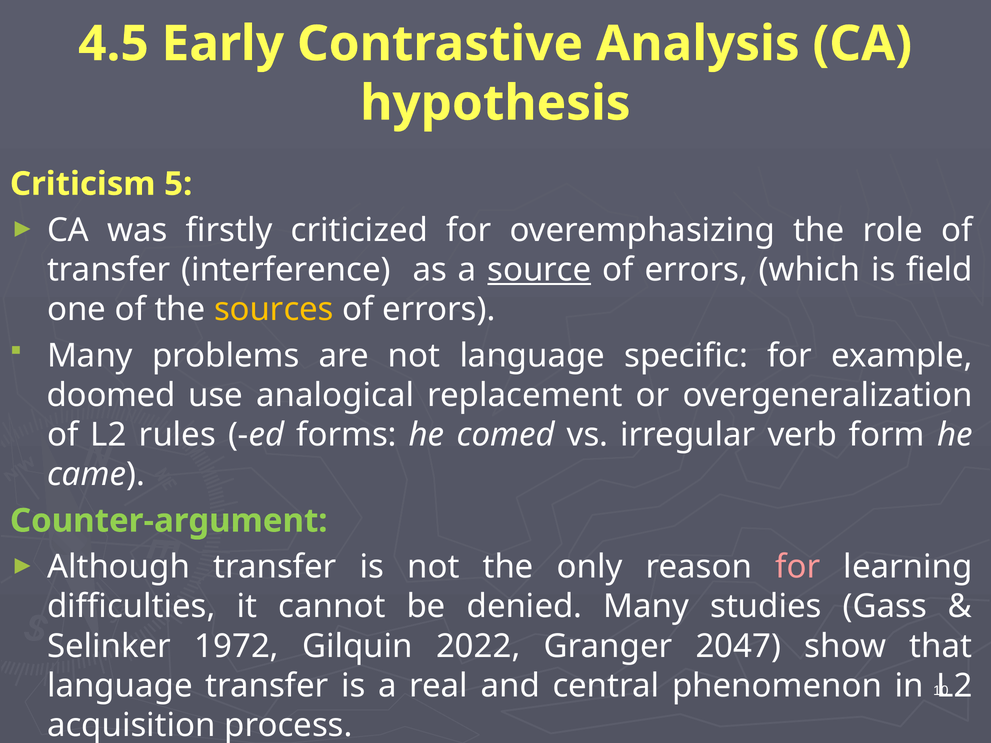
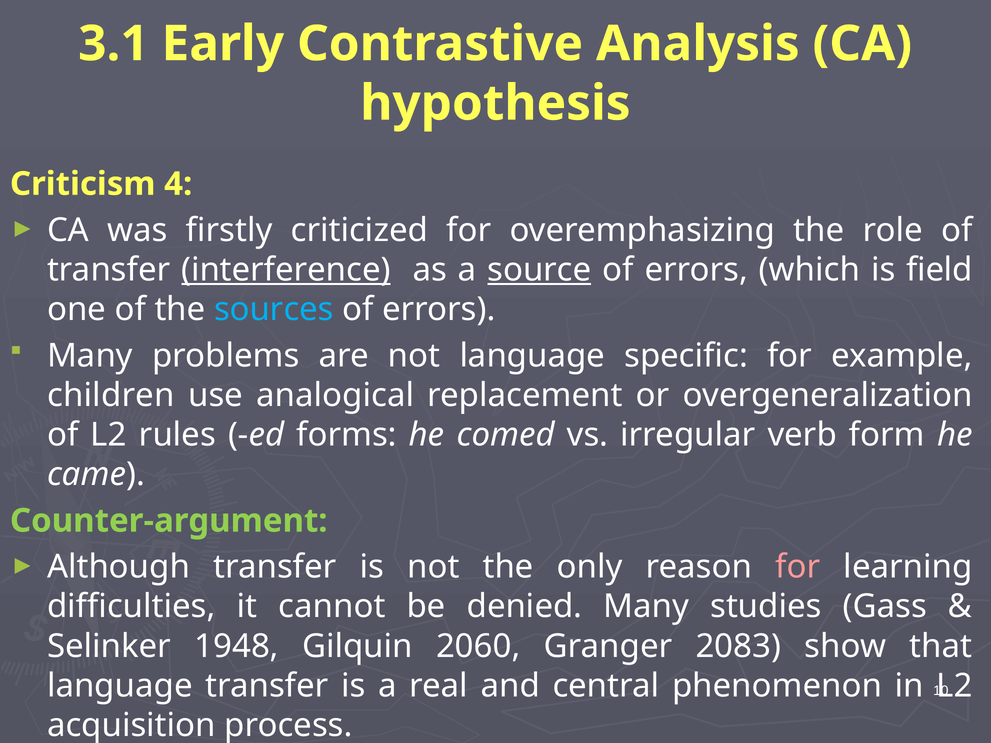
4.5: 4.5 -> 3.1
5: 5 -> 4
interference underline: none -> present
sources colour: yellow -> light blue
doomed: doomed -> children
1972: 1972 -> 1948
2022: 2022 -> 2060
2047: 2047 -> 2083
